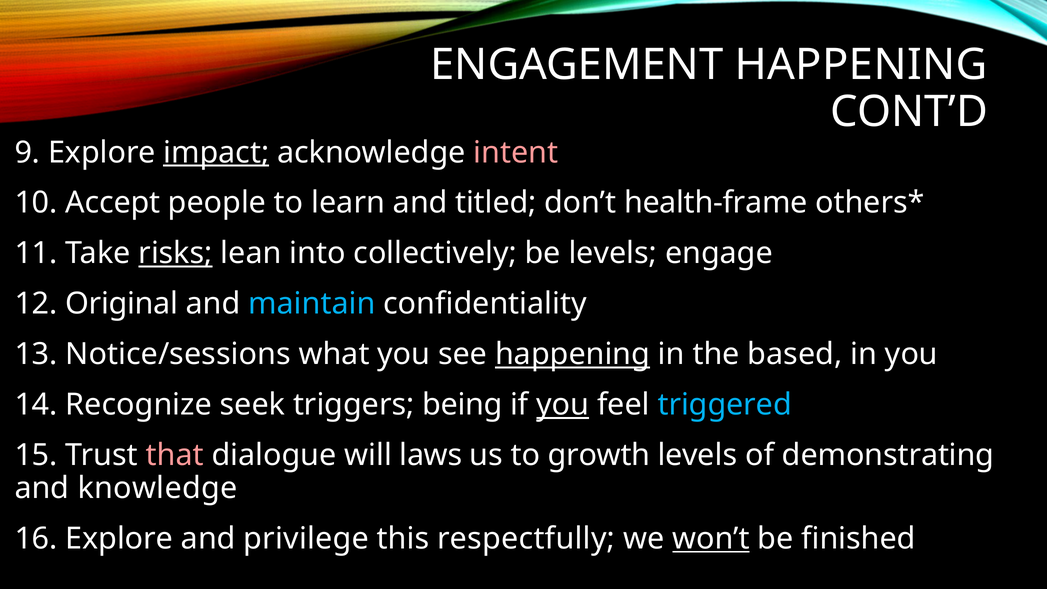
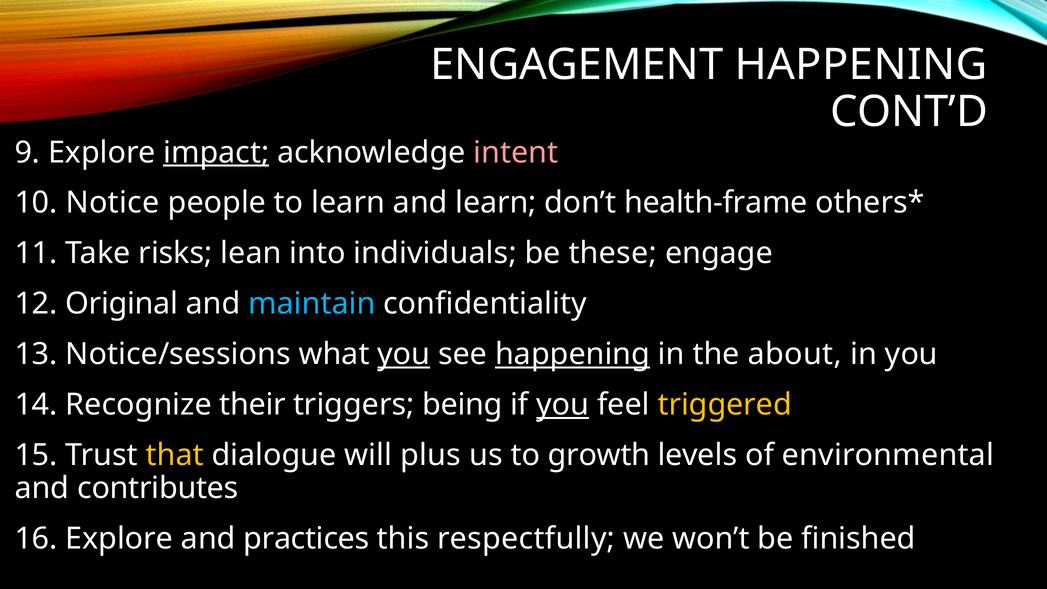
Accept: Accept -> Notice
and titled: titled -> learn
risks underline: present -> none
collectively: collectively -> individuals
be levels: levels -> these
you at (404, 354) underline: none -> present
based: based -> about
seek: seek -> their
triggered colour: light blue -> yellow
that colour: pink -> yellow
laws: laws -> plus
demonstrating: demonstrating -> environmental
knowledge: knowledge -> contributes
privilege: privilege -> practices
won’t underline: present -> none
